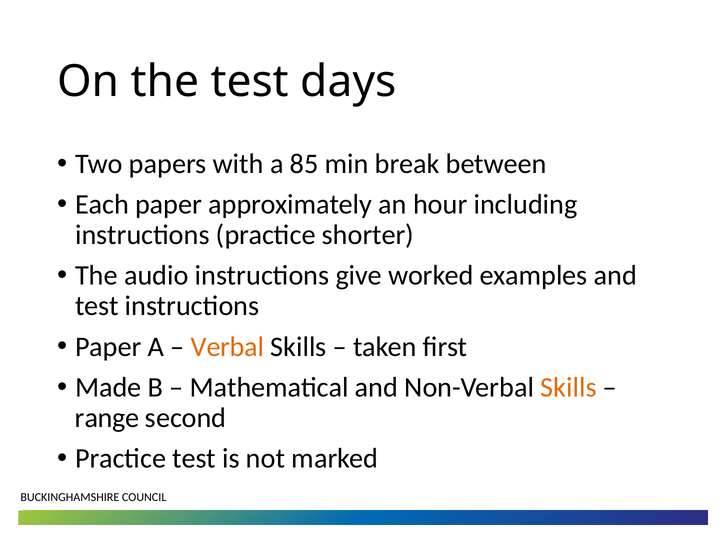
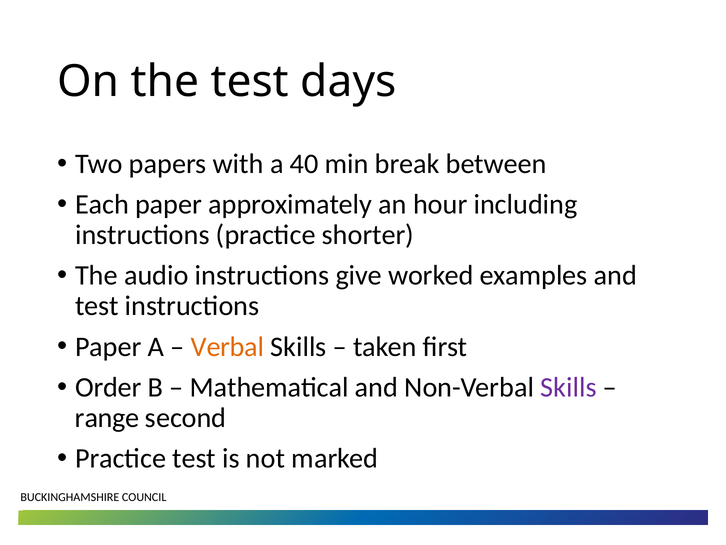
85: 85 -> 40
Made: Made -> Order
Skills at (568, 387) colour: orange -> purple
